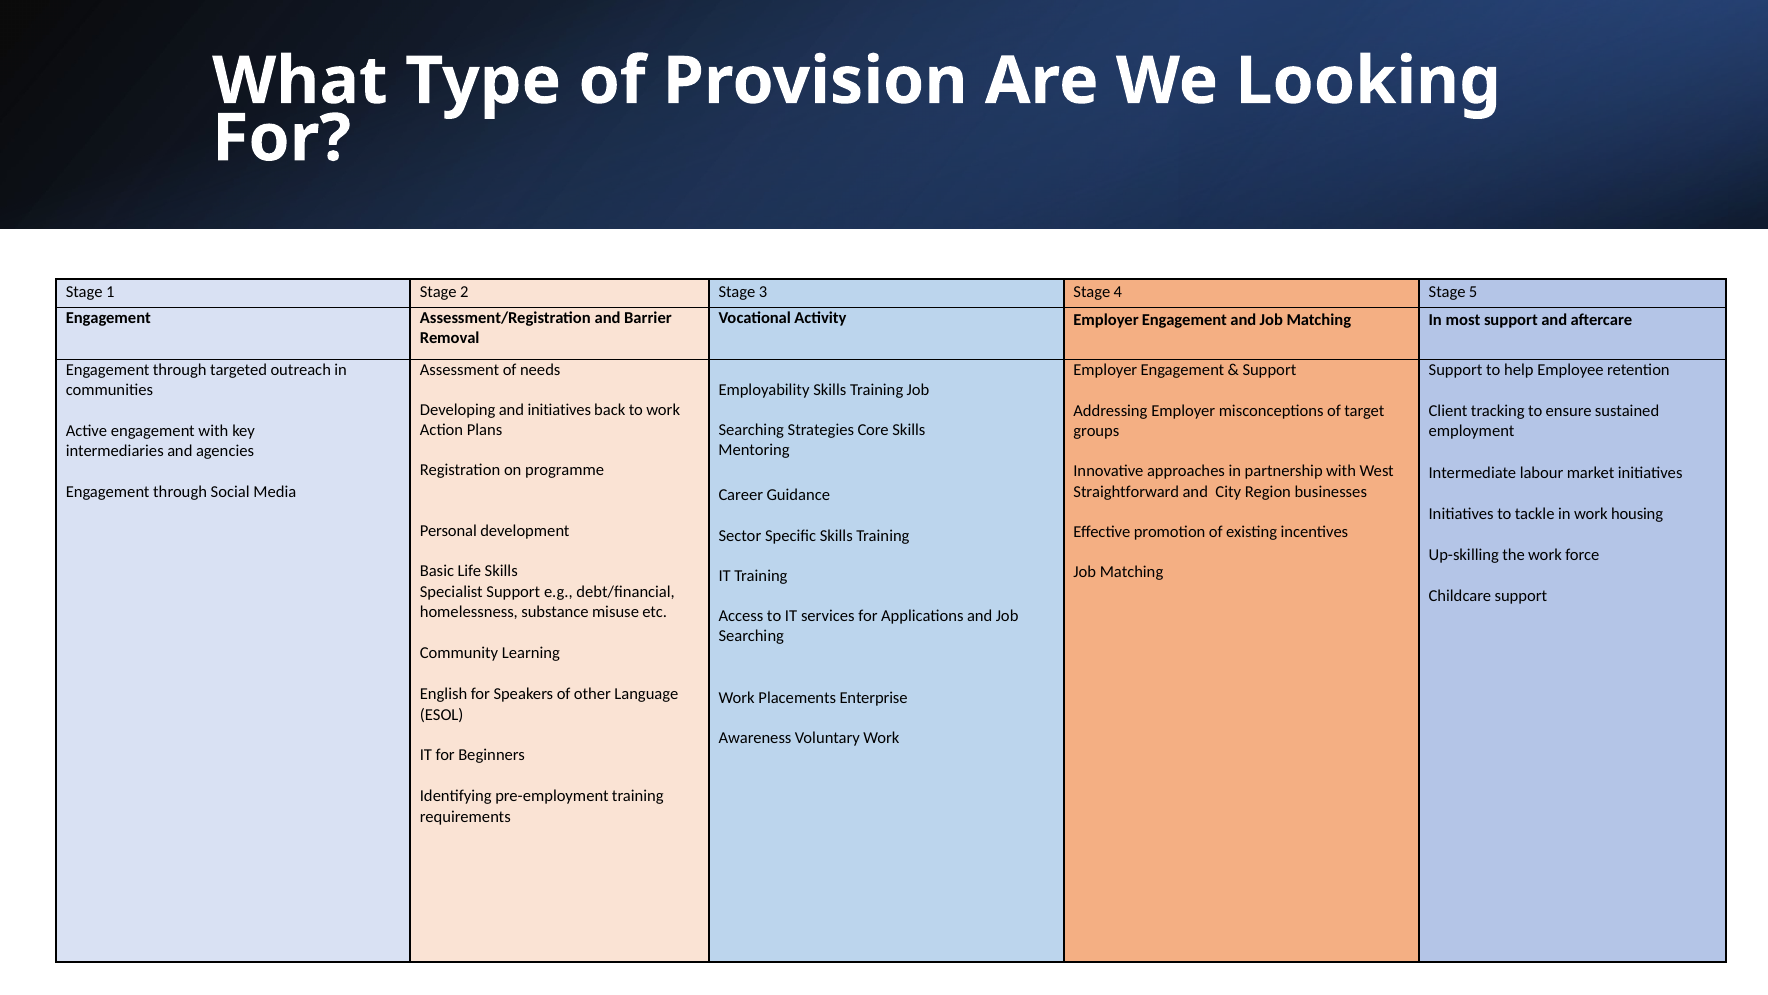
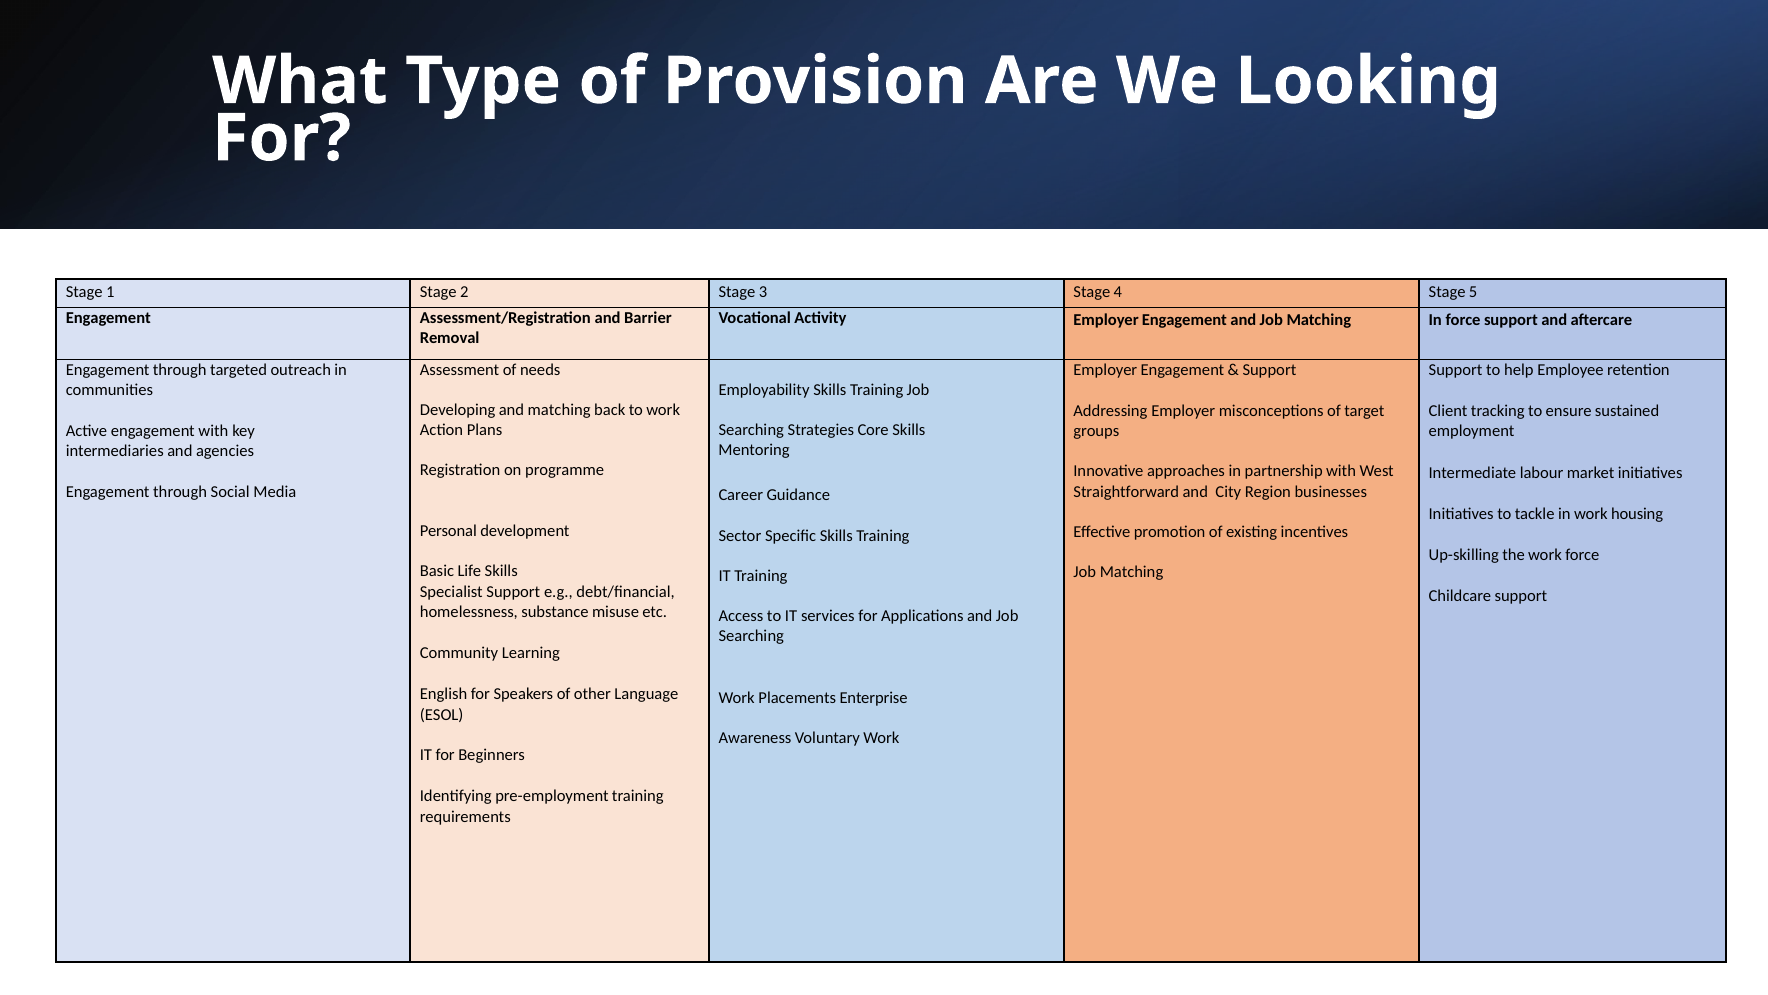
In most: most -> force
and initiatives: initiatives -> matching
